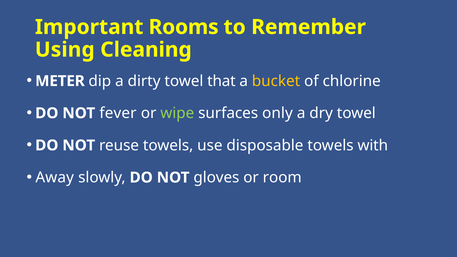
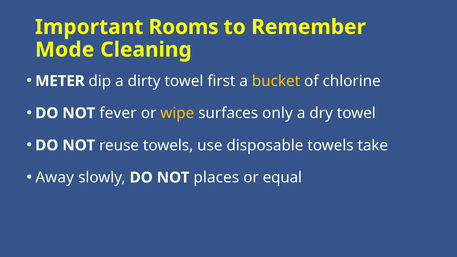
Using: Using -> Mode
that: that -> first
wipe colour: light green -> yellow
with: with -> take
gloves: gloves -> places
room: room -> equal
